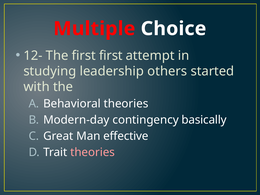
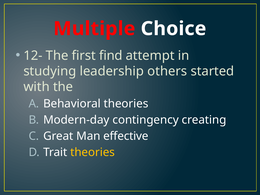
first first: first -> find
basically: basically -> creating
theories at (93, 152) colour: pink -> yellow
